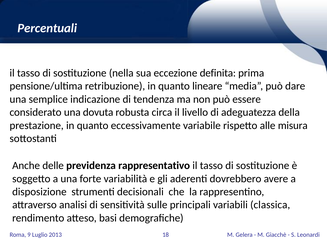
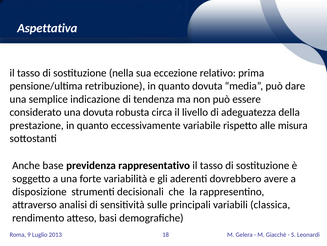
Percentuali: Percentuali -> Aspettativa
definita: definita -> relativo
quanto lineare: lineare -> dovuta
delle: delle -> base
